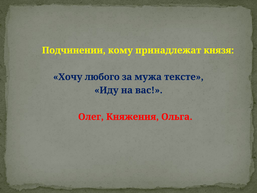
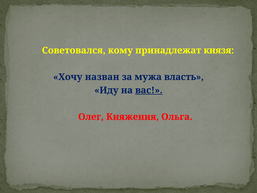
Подчинении: Подчинении -> Советовался
любого: любого -> назван
тексте: тексте -> власть
вас underline: none -> present
